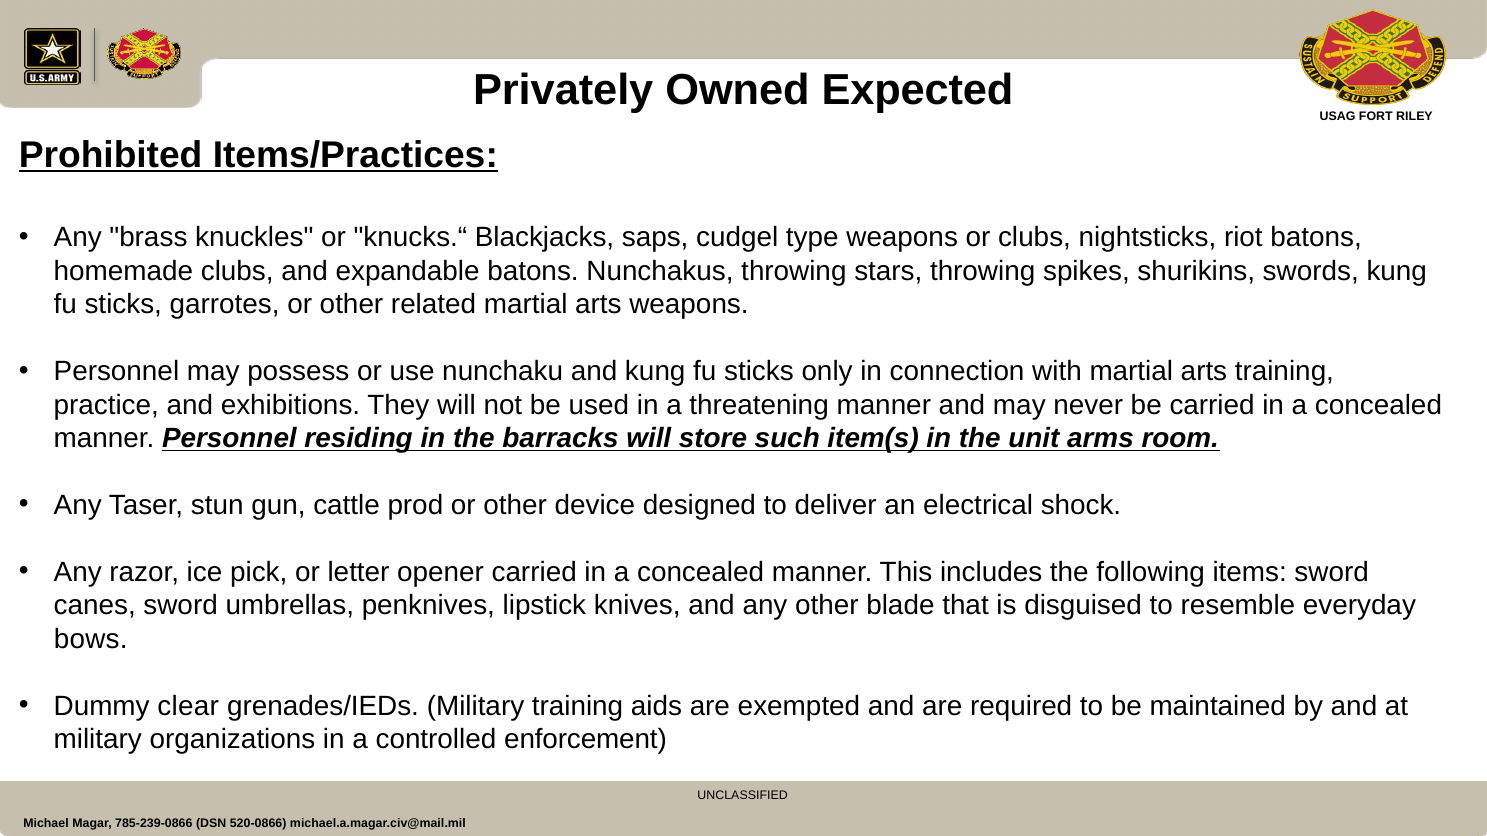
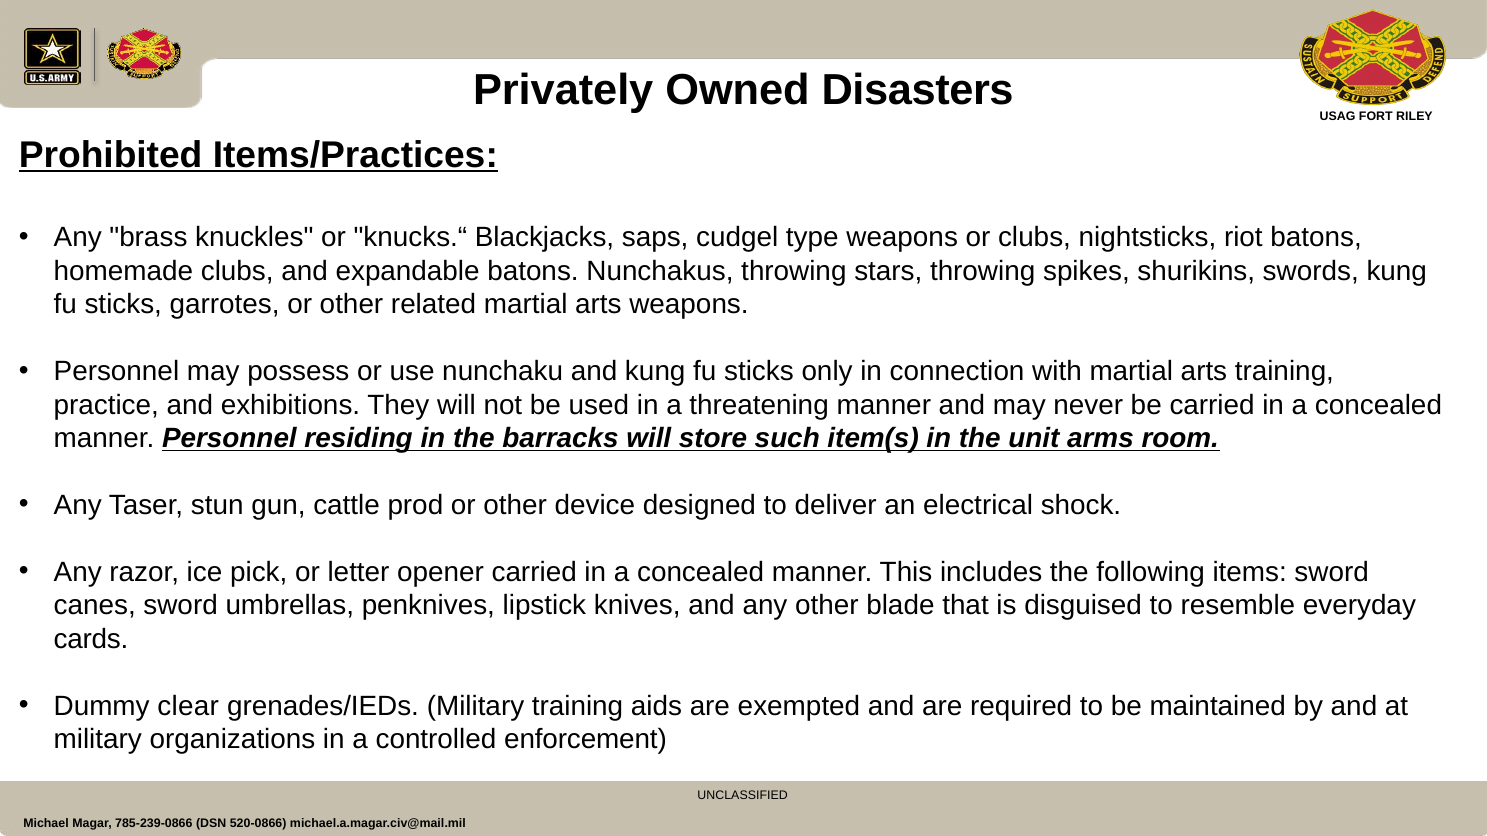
Expected: Expected -> Disasters
bows: bows -> cards
